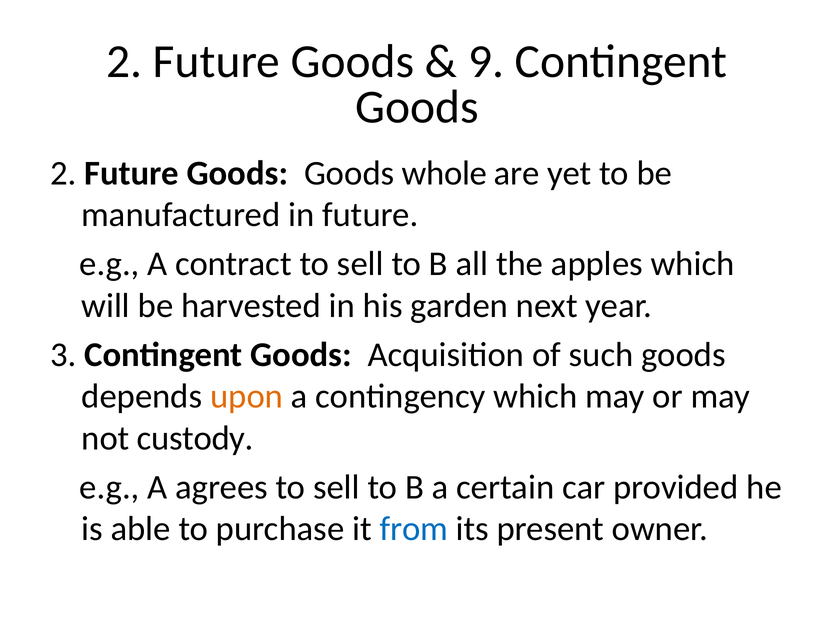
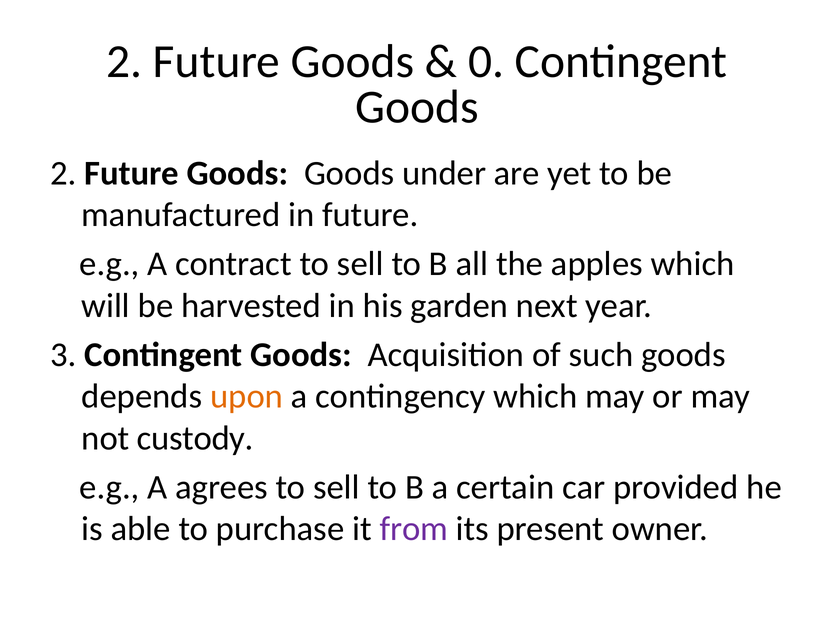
9: 9 -> 0
whole: whole -> under
from colour: blue -> purple
